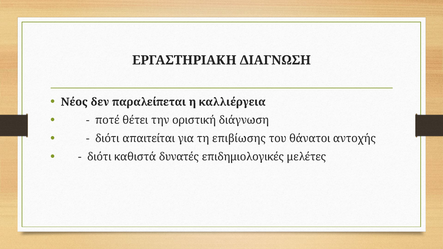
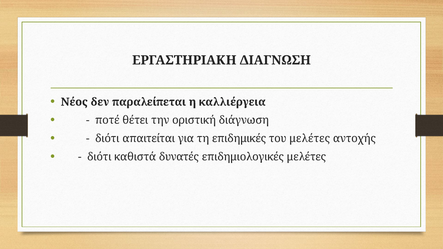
επιβίωσης: επιβίωσης -> επιδημικές
του θάνατοι: θάνατοι -> μελέτες
